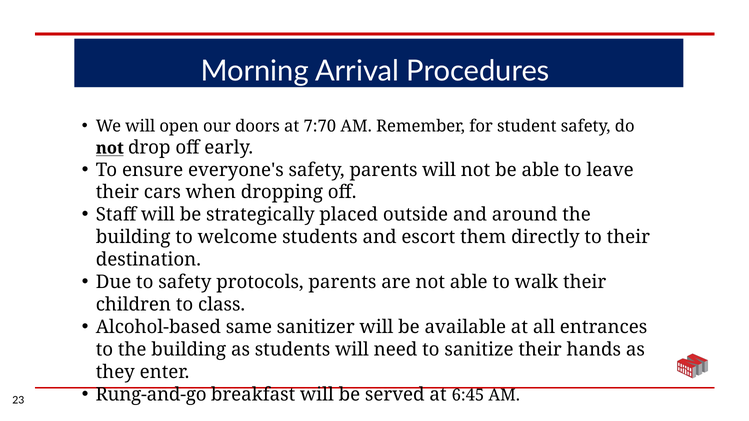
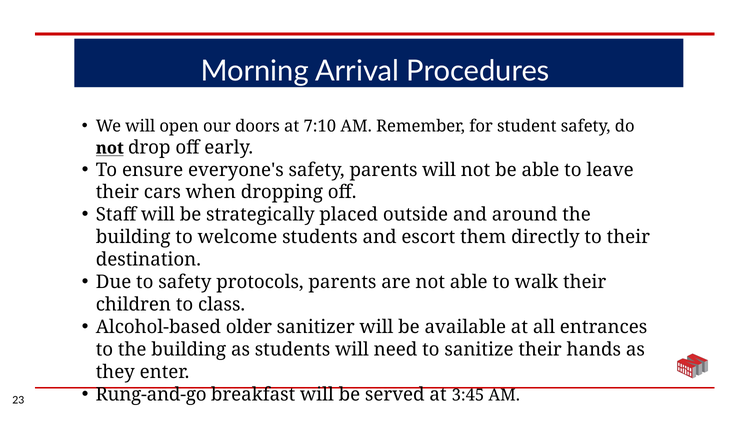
7:70: 7:70 -> 7:10
same: same -> older
6:45: 6:45 -> 3:45
